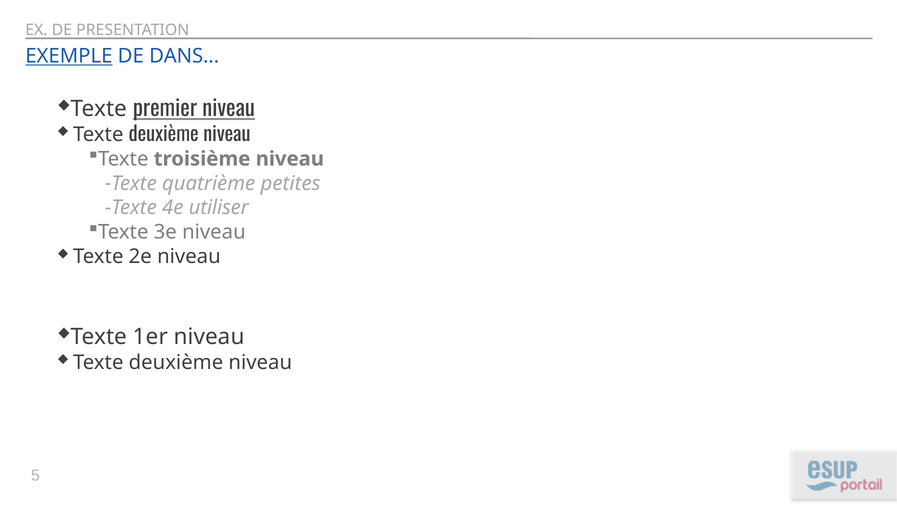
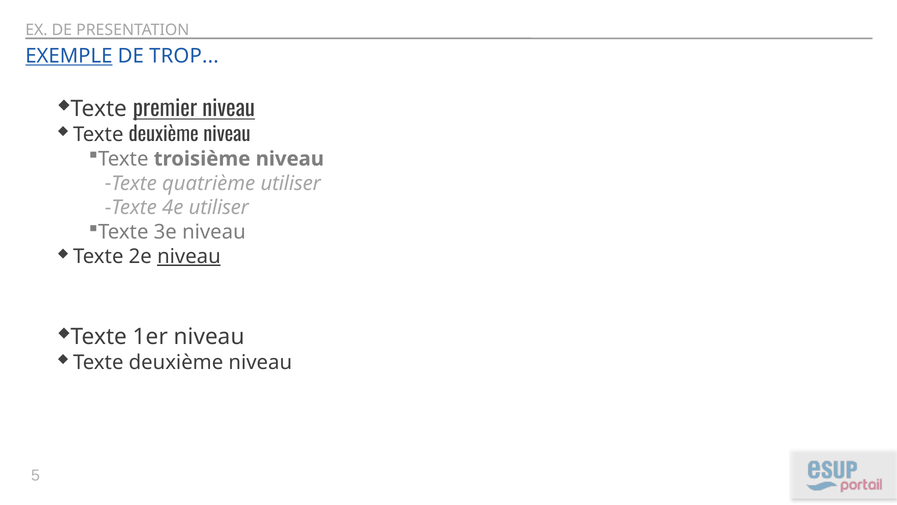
DANS: DANS -> TROP
quatrième petites: petites -> utiliser
niveau at (189, 256) underline: none -> present
